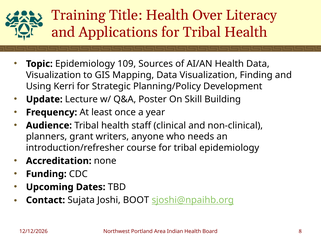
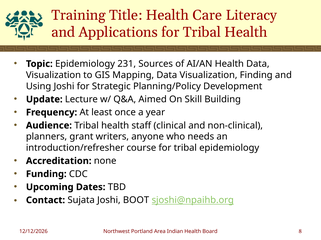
Over: Over -> Care
109: 109 -> 231
Using Kerri: Kerri -> Joshi
Poster: Poster -> Aimed
